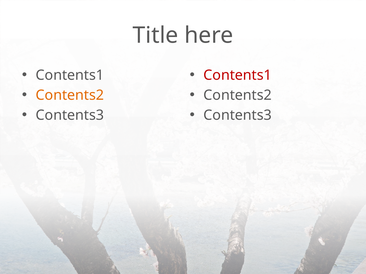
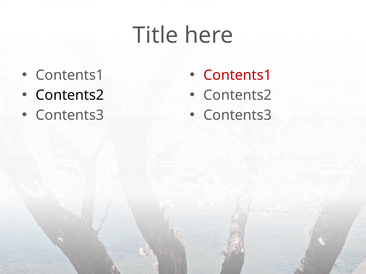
Contents2 at (70, 95) colour: orange -> black
